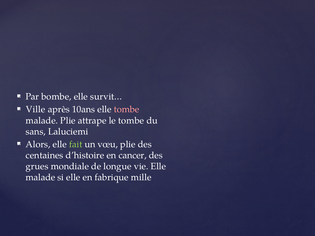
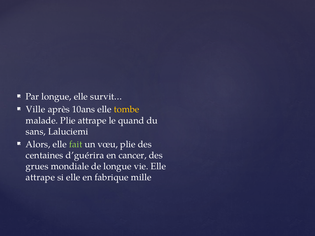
Par bombe: bombe -> longue
tombe at (127, 110) colour: pink -> yellow
le tombe: tombe -> quand
d’histoire: d’histoire -> d’guérira
malade at (40, 178): malade -> attrape
